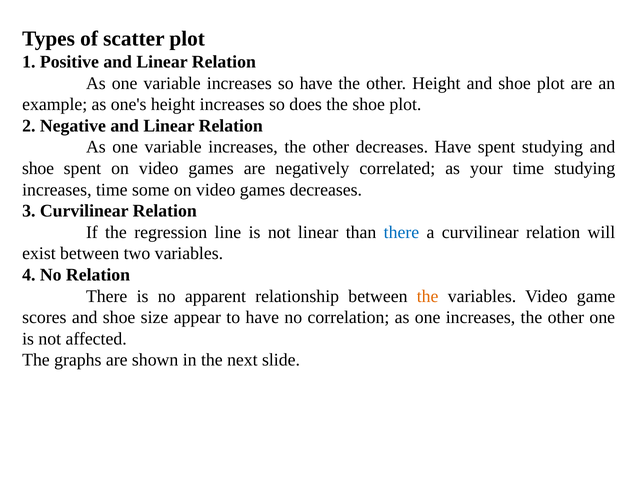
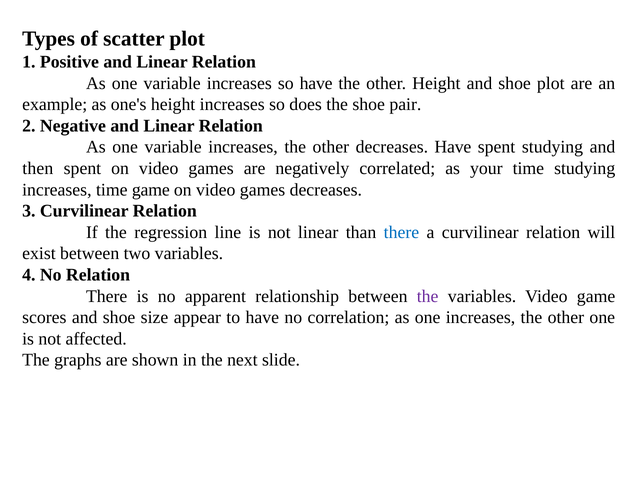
the shoe plot: plot -> pair
shoe at (38, 168): shoe -> then
time some: some -> game
the at (428, 296) colour: orange -> purple
